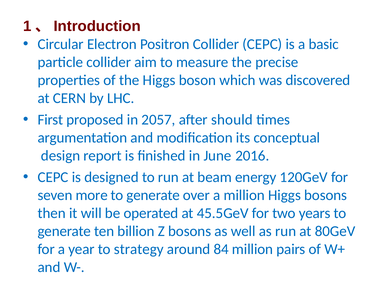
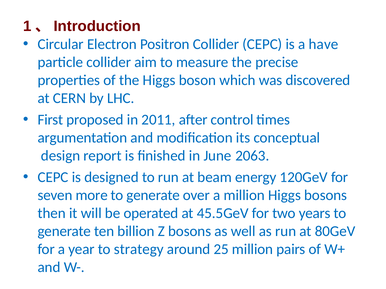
basic: basic -> have
2057: 2057 -> 2011
should: should -> control
2016: 2016 -> 2063
84: 84 -> 25
